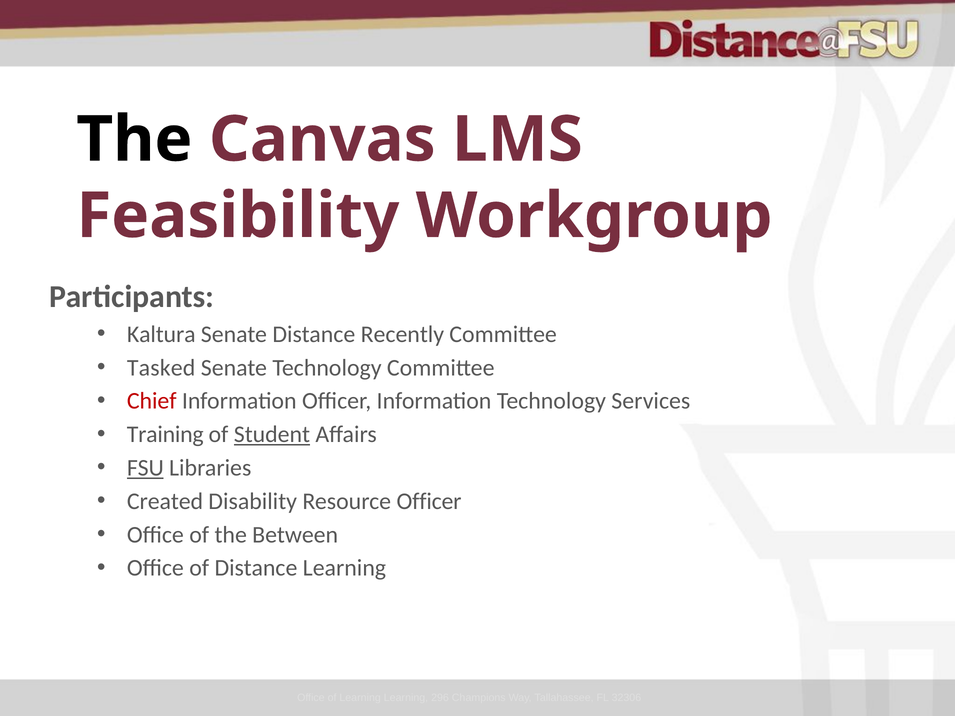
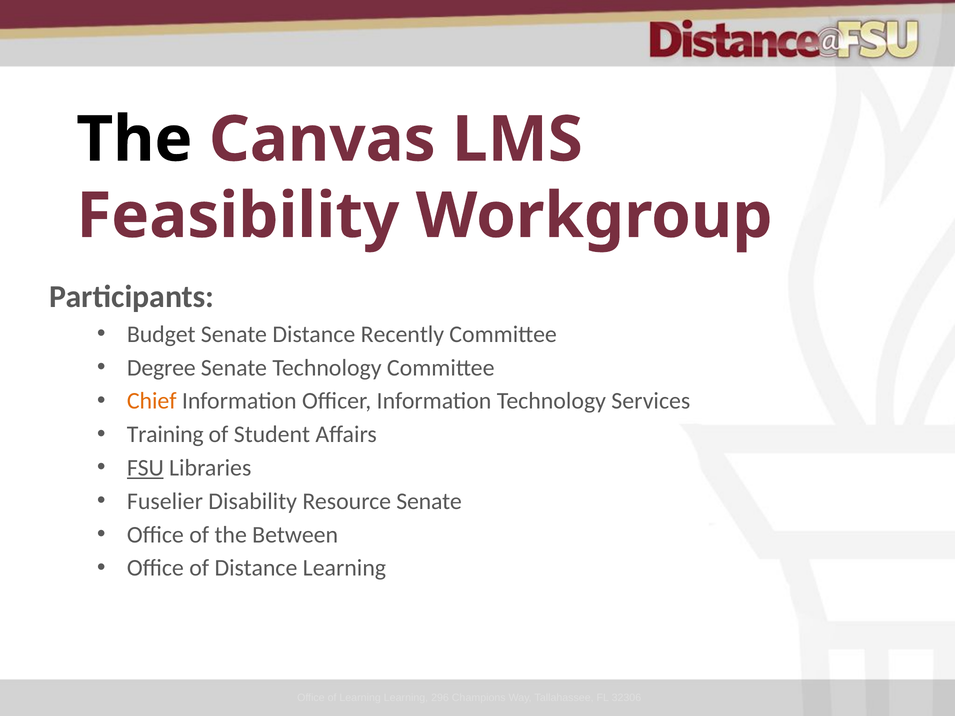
Kaltura: Kaltura -> Budget
Tasked: Tasked -> Degree
Chief colour: red -> orange
Student underline: present -> none
Created: Created -> Fuselier
Resource Officer: Officer -> Senate
